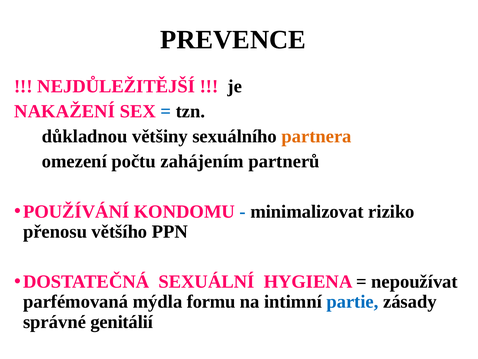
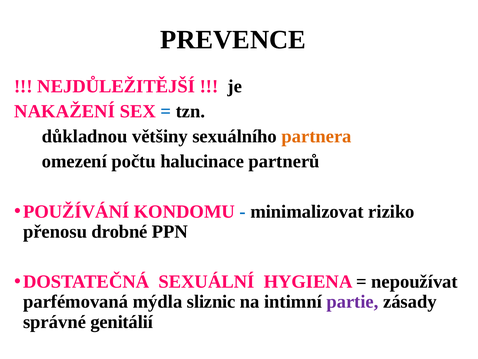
zahájením: zahájením -> halucinace
většího: většího -> drobné
formu: formu -> sliznic
partie colour: blue -> purple
